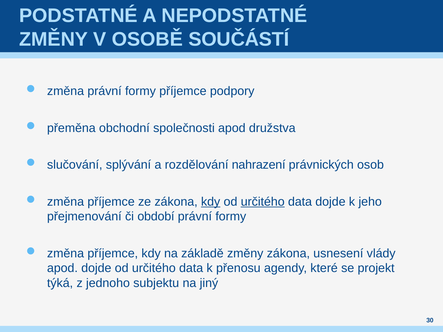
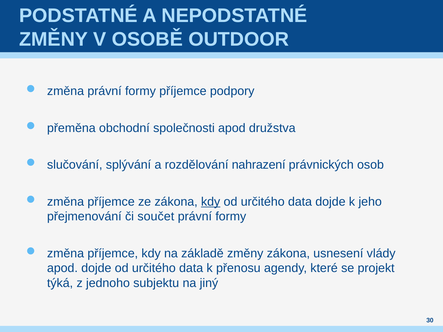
SOUČÁSTÍ: SOUČÁSTÍ -> OUTDOOR
určitého at (263, 202) underline: present -> none
období: období -> součet
